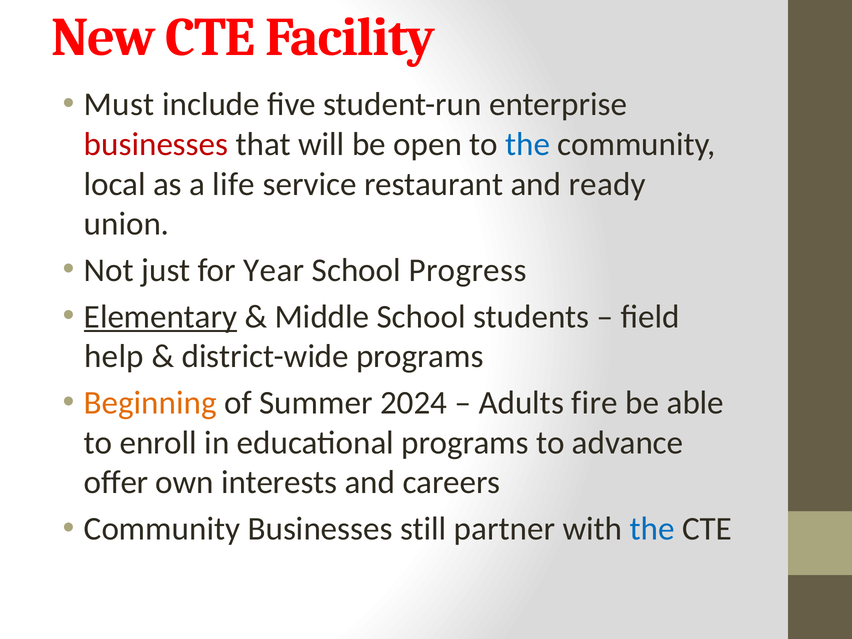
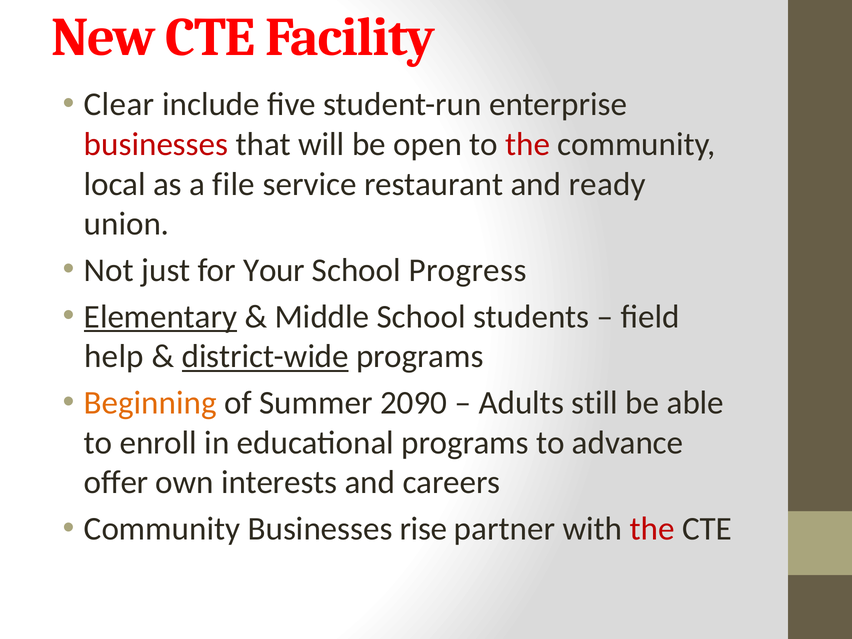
Must: Must -> Clear
the at (528, 144) colour: blue -> red
life: life -> file
Year: Year -> Your
district-wide underline: none -> present
2024: 2024 -> 2090
fire: fire -> still
still: still -> rise
the at (652, 529) colour: blue -> red
